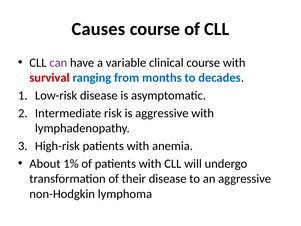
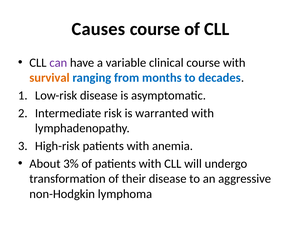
survival colour: red -> orange
is aggressive: aggressive -> warranted
1%: 1% -> 3%
